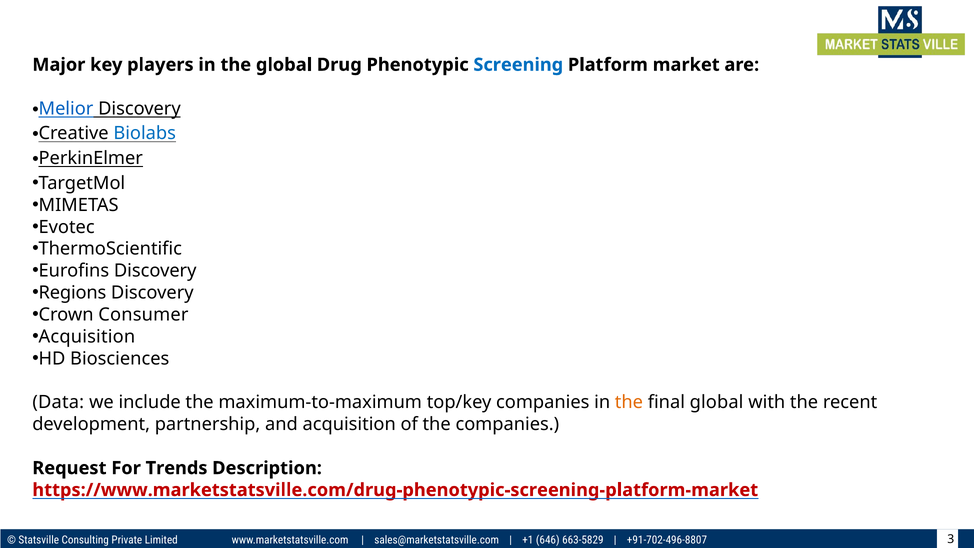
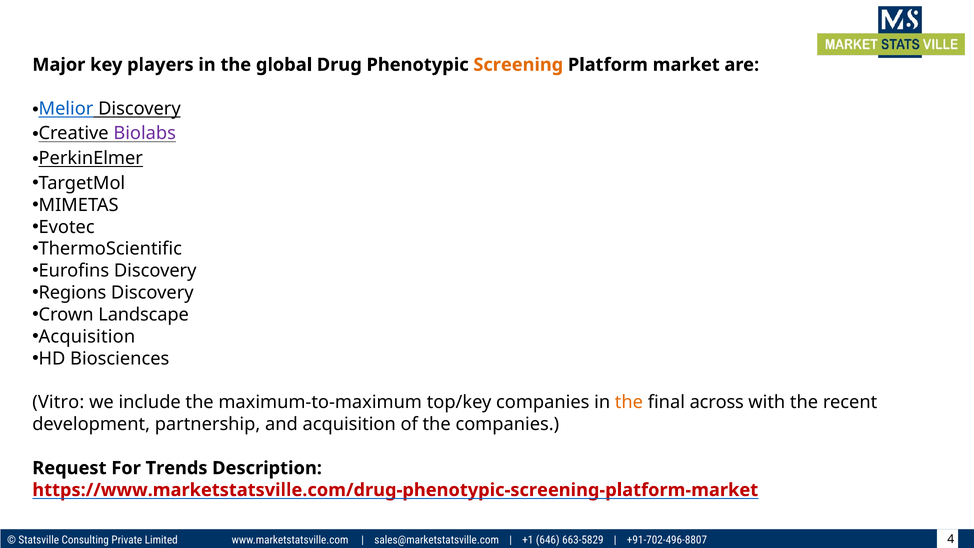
Screening colour: blue -> orange
Biolabs colour: blue -> purple
Consumer: Consumer -> Landscape
Data: Data -> Vitro
final global: global -> across
3: 3 -> 4
